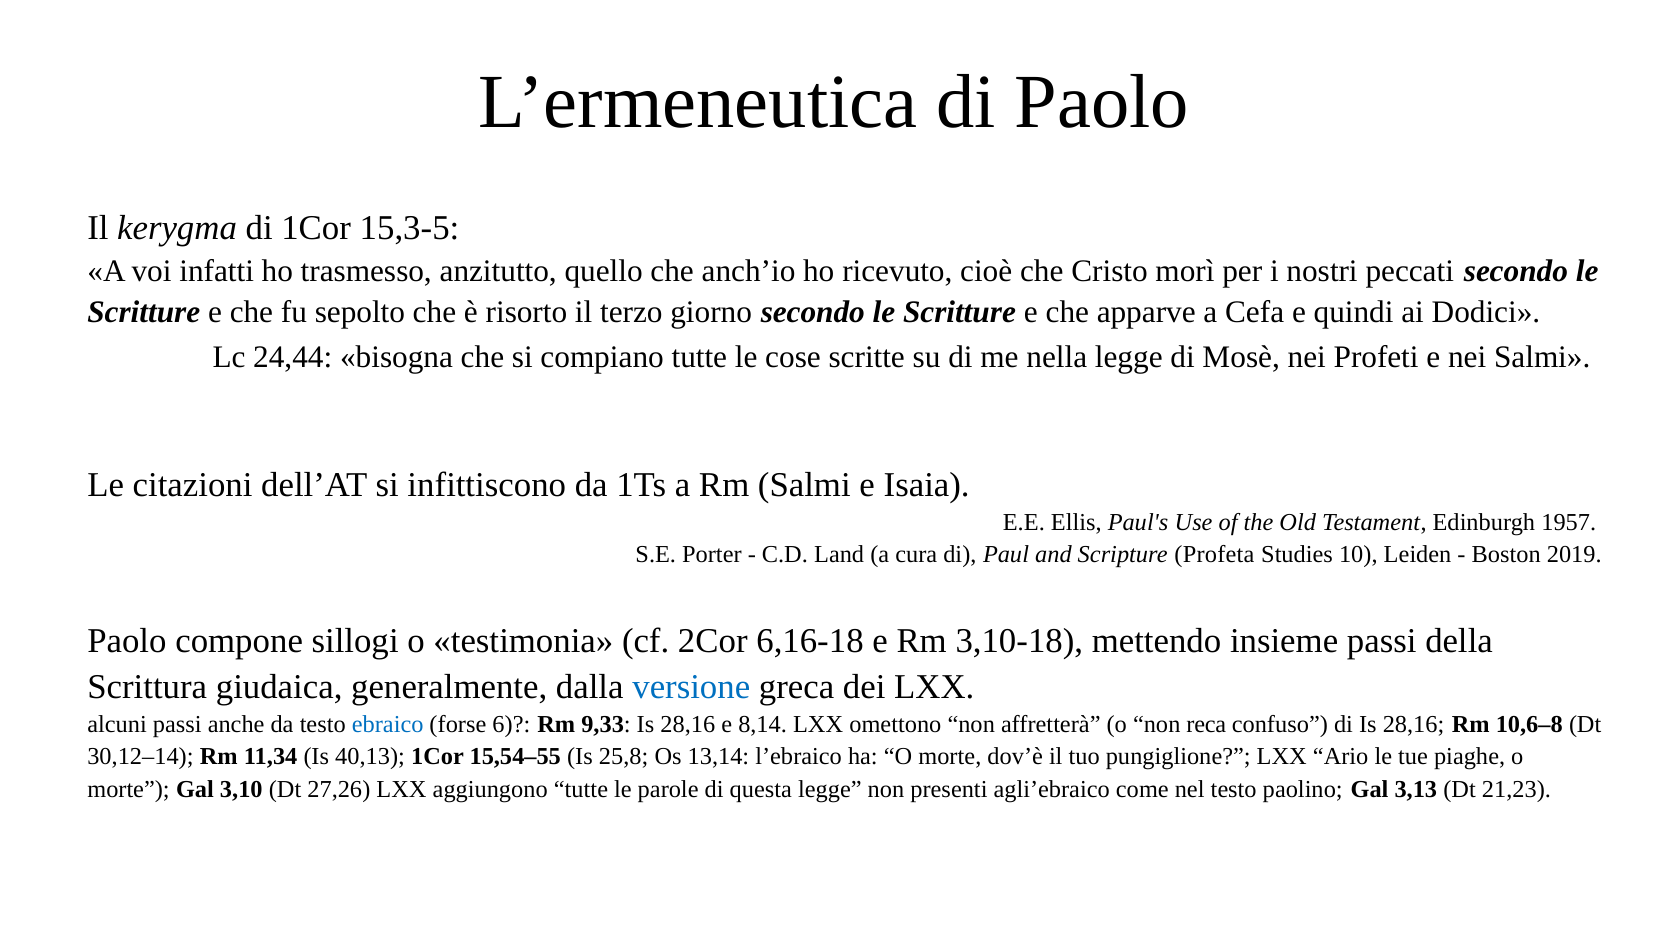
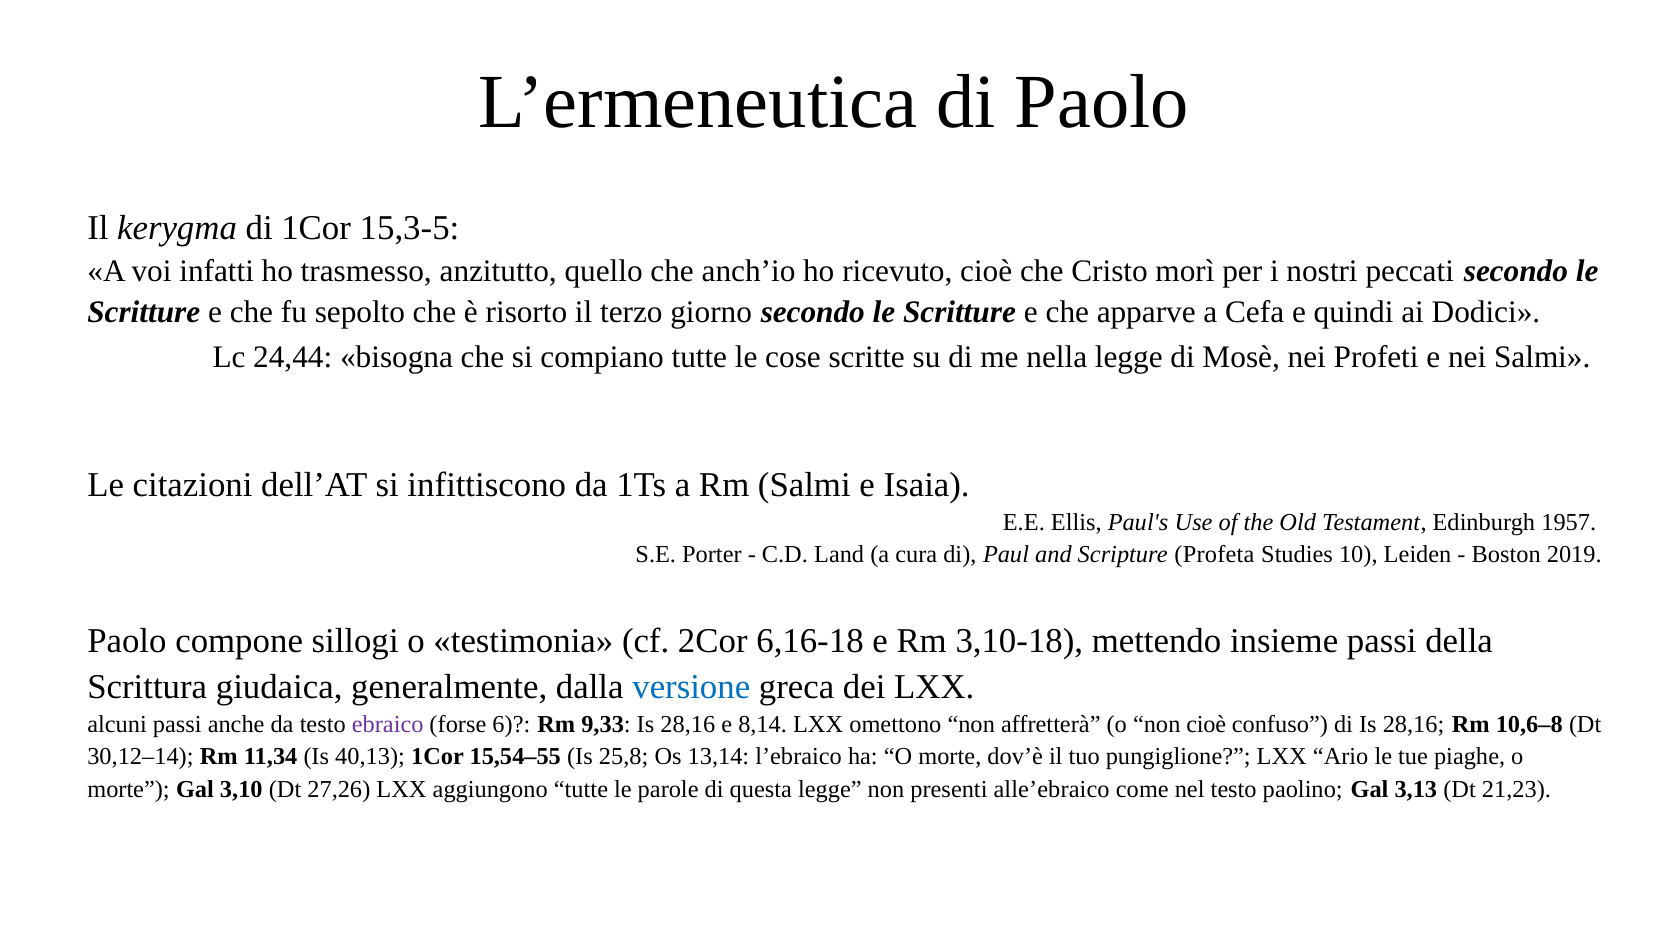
ebraico colour: blue -> purple
non reca: reca -> cioè
agli’ebraico: agli’ebraico -> alle’ebraico
